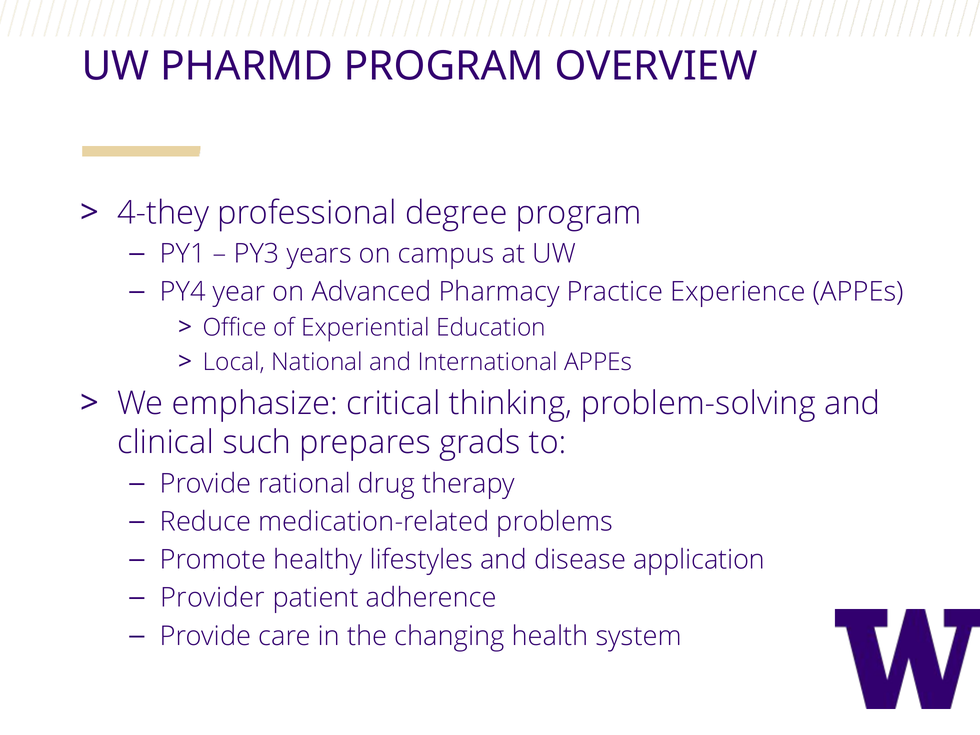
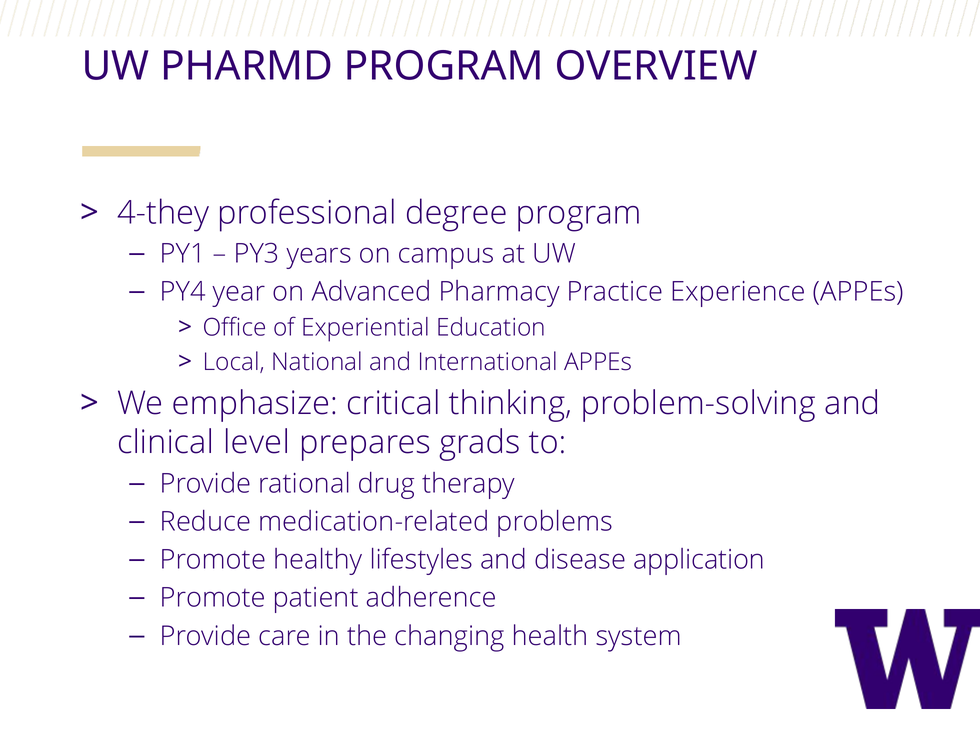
such: such -> level
Provider at (213, 598): Provider -> Promote
